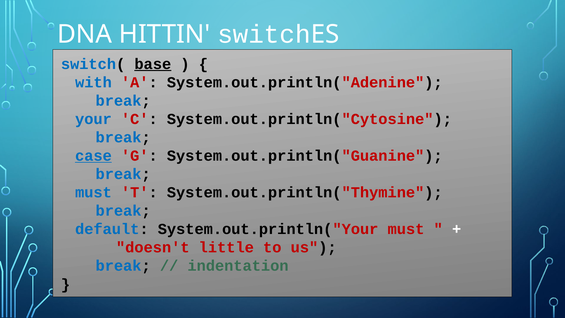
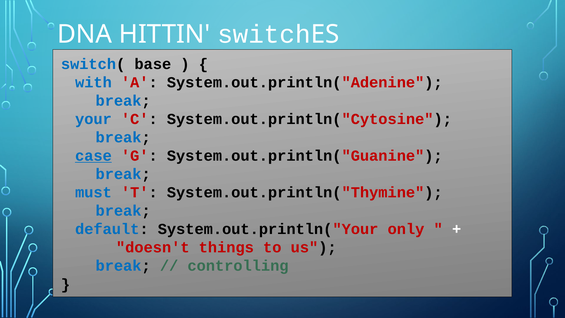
base underline: present -> none
System.out.println("Your must: must -> only
little: little -> things
indentation: indentation -> controlling
